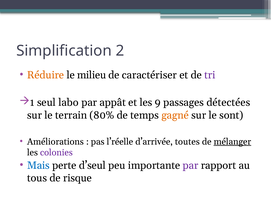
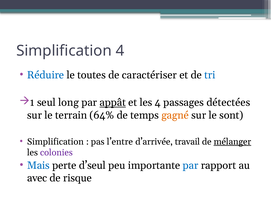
Simplification 2: 2 -> 4
Réduire colour: orange -> blue
milieu: milieu -> toutes
tri colour: purple -> blue
labo: labo -> long
appât underline: none -> present
les 9: 9 -> 4
80%: 80% -> 64%
Améliorations at (55, 142): Améliorations -> Simplification
l’réelle: l’réelle -> l’entre
toutes: toutes -> travail
par at (190, 166) colour: purple -> blue
tous: tous -> avec
